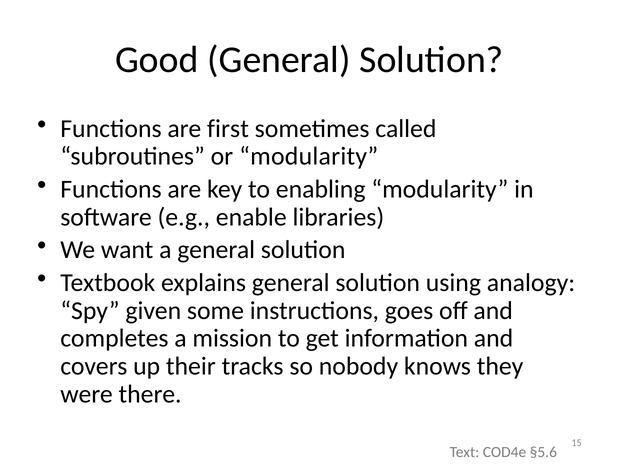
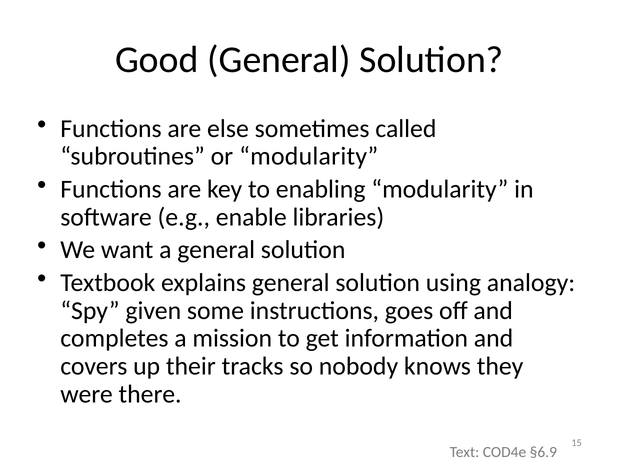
first: first -> else
§5.6: §5.6 -> §6.9
